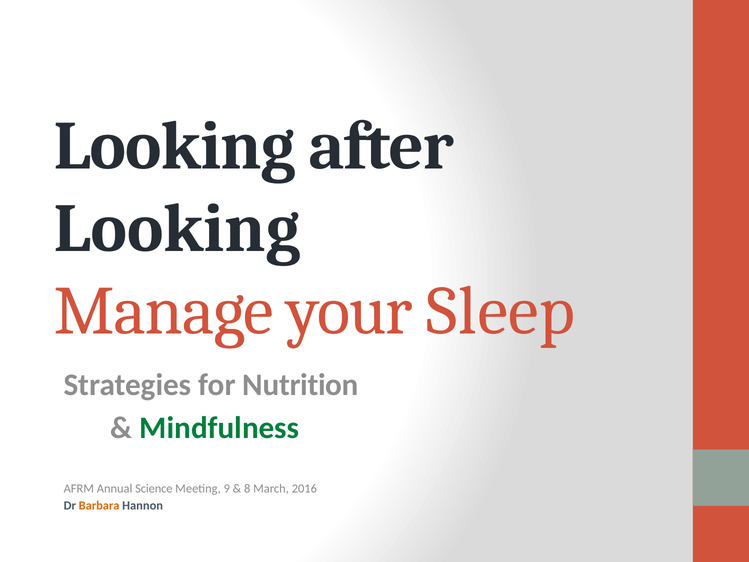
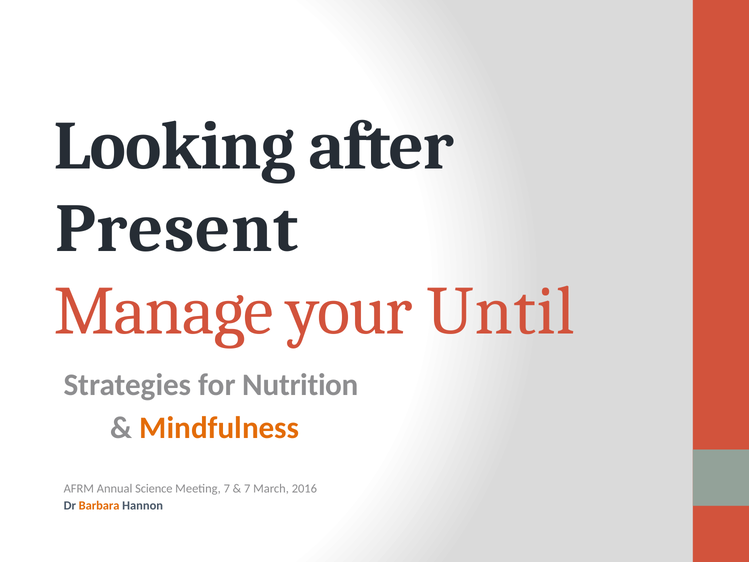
Looking at (177, 229): Looking -> Present
Sleep: Sleep -> Until
Mindfulness colour: green -> orange
Meeting 9: 9 -> 7
8 at (247, 488): 8 -> 7
